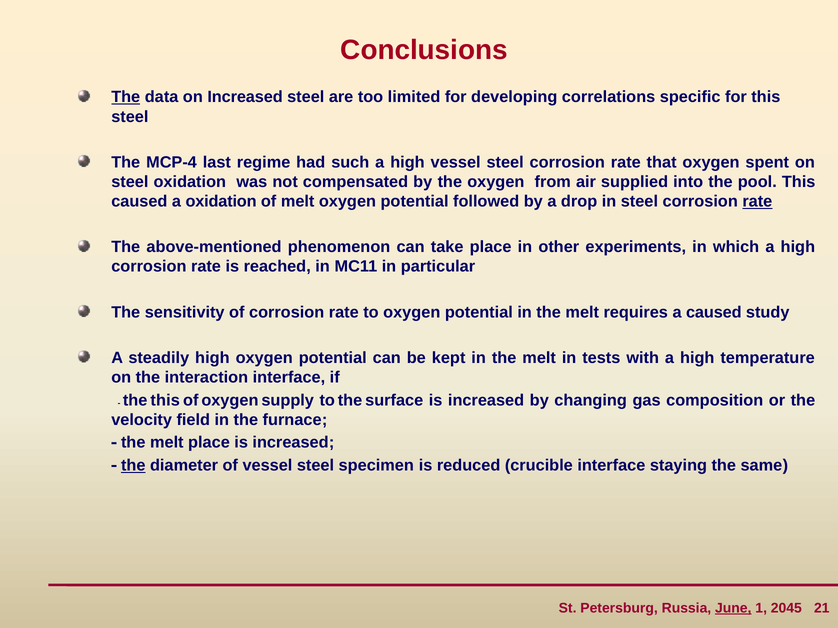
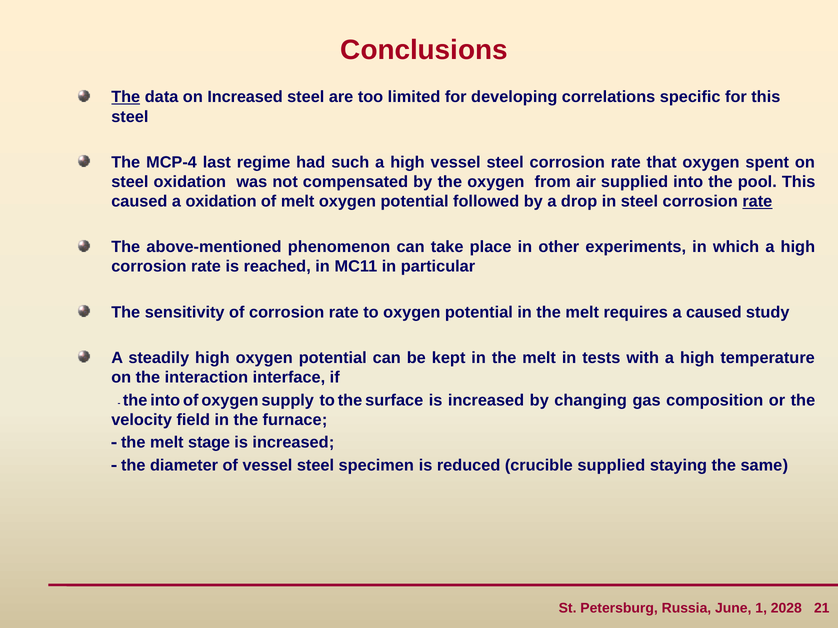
the this: this -> into
melt place: place -> stage
the at (133, 466) underline: present -> none
crucible interface: interface -> supplied
June underline: present -> none
2045: 2045 -> 2028
